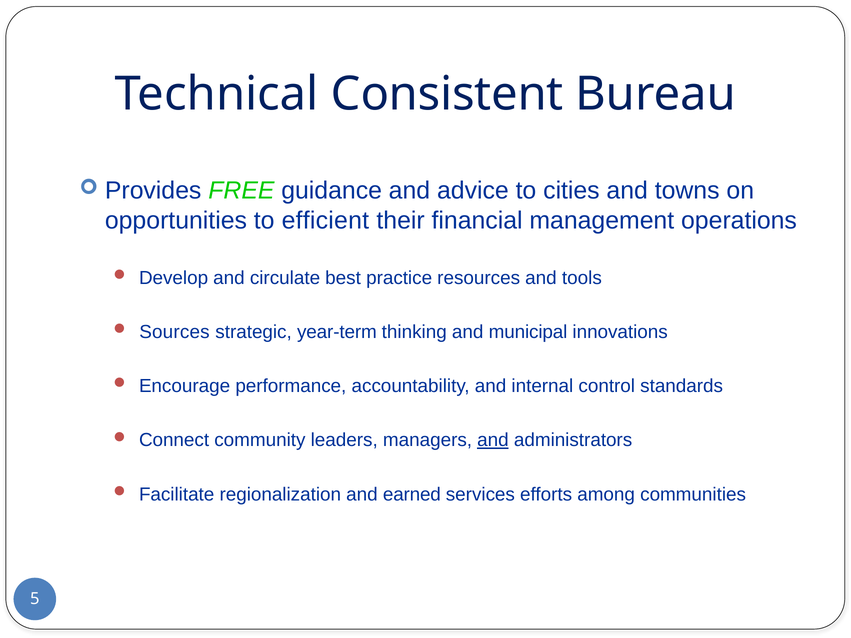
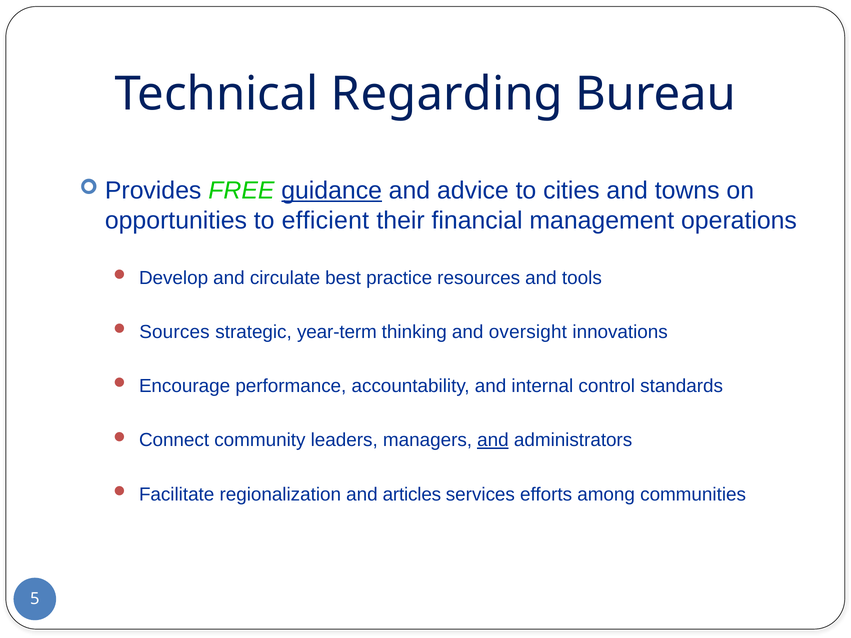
Consistent: Consistent -> Regarding
guidance underline: none -> present
municipal: municipal -> oversight
earned: earned -> articles
